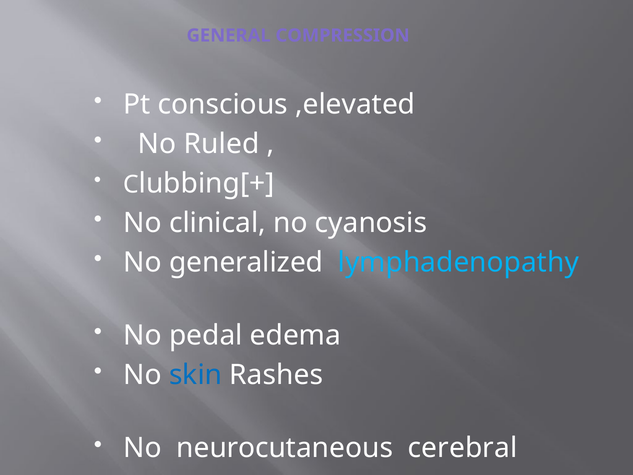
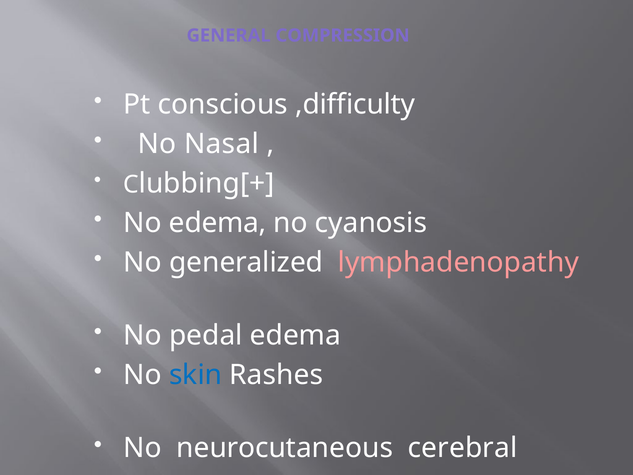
,elevated: ,elevated -> ,difficulty
Ruled: Ruled -> Nasal
No clinical: clinical -> edema
lymphadenopathy colour: light blue -> pink
